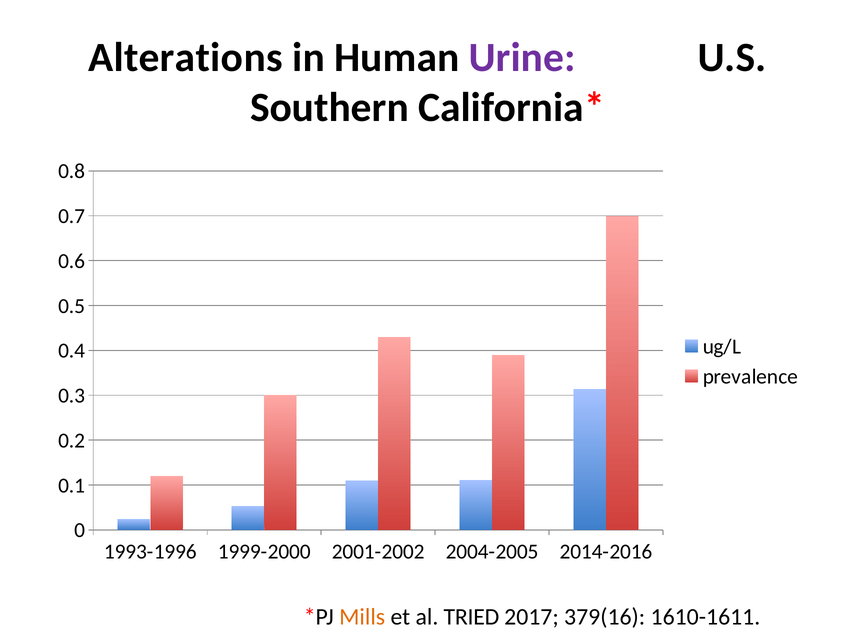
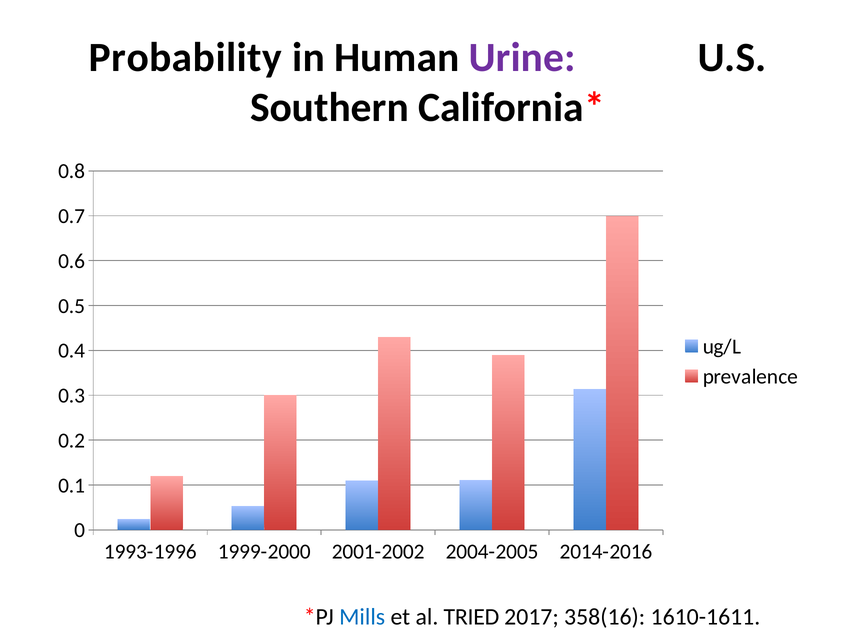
Alterations: Alterations -> Probability
Mills colour: orange -> blue
379(16: 379(16 -> 358(16
